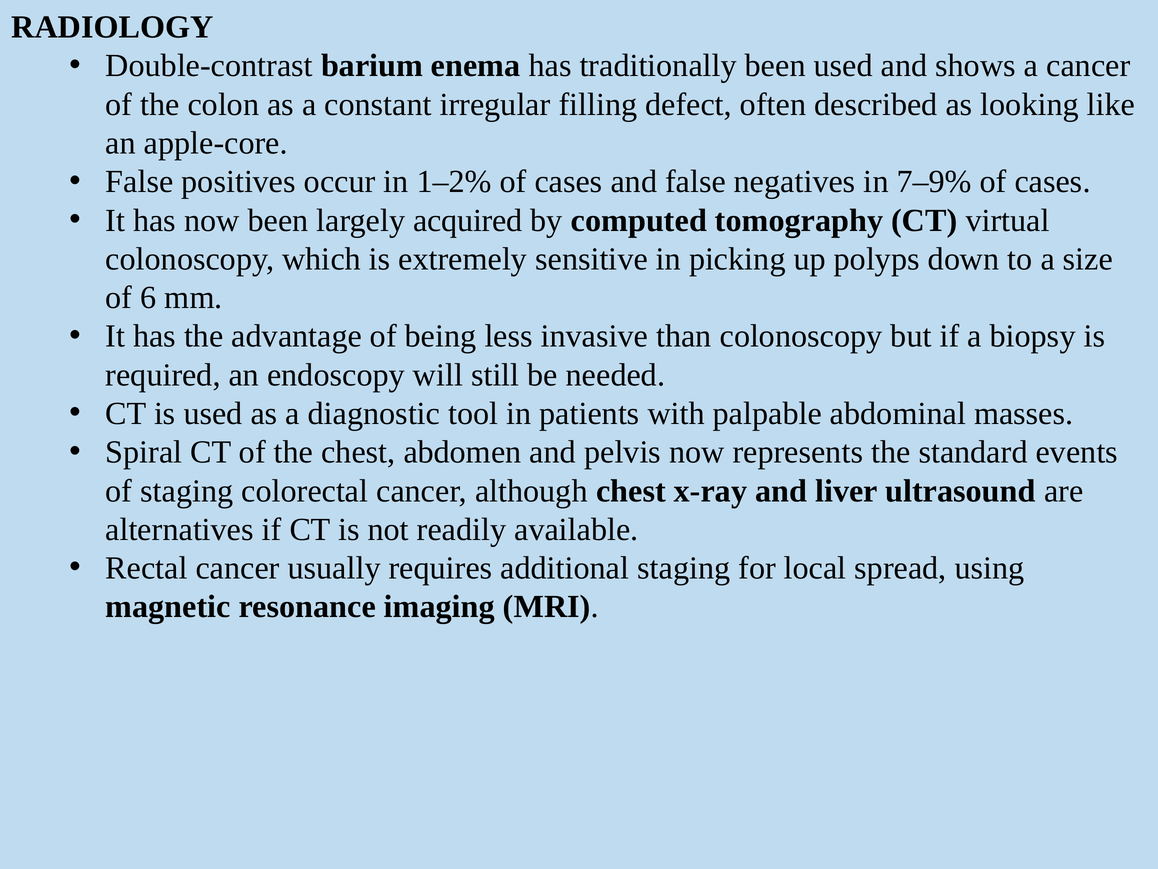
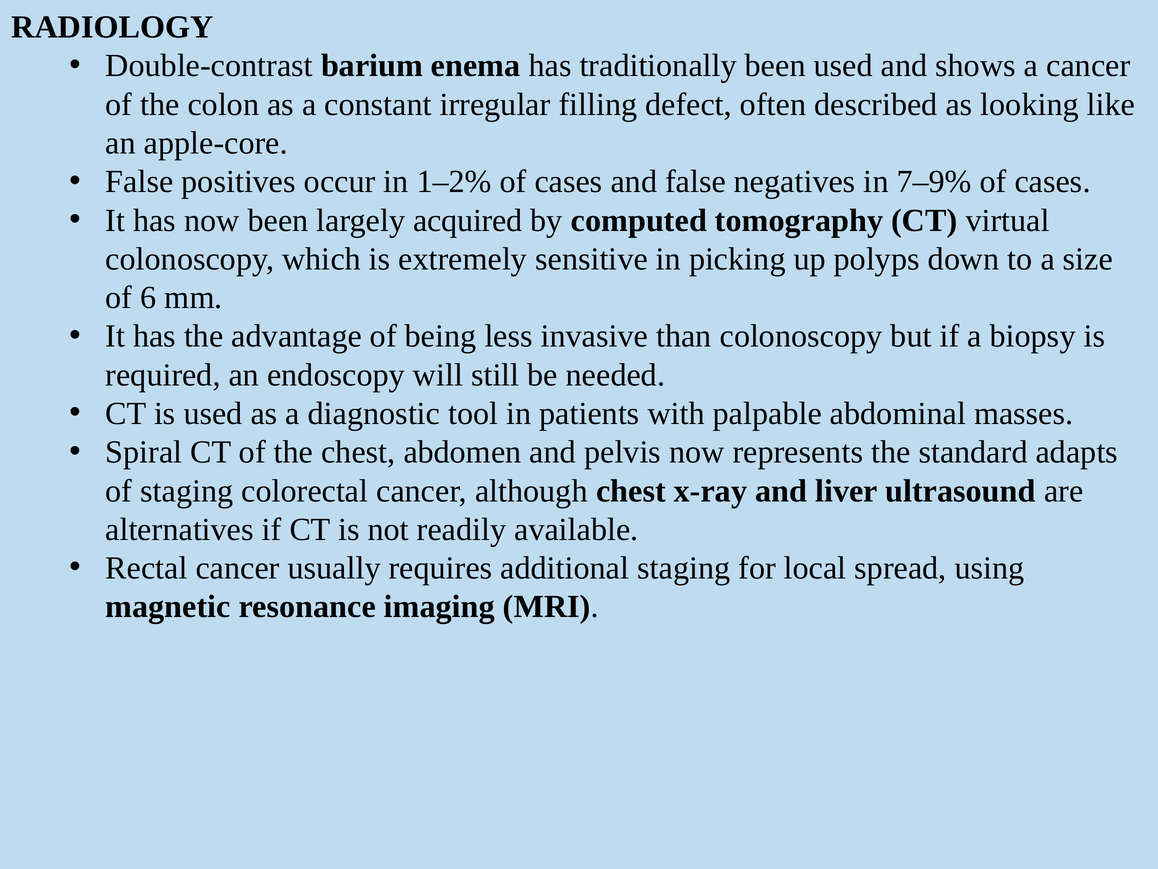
events: events -> adapts
